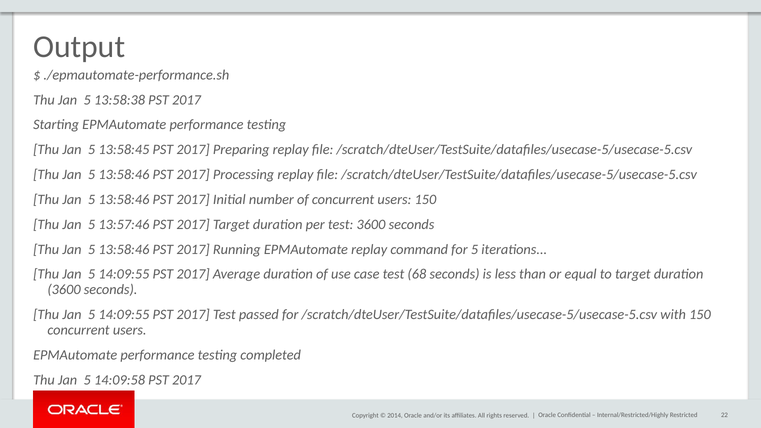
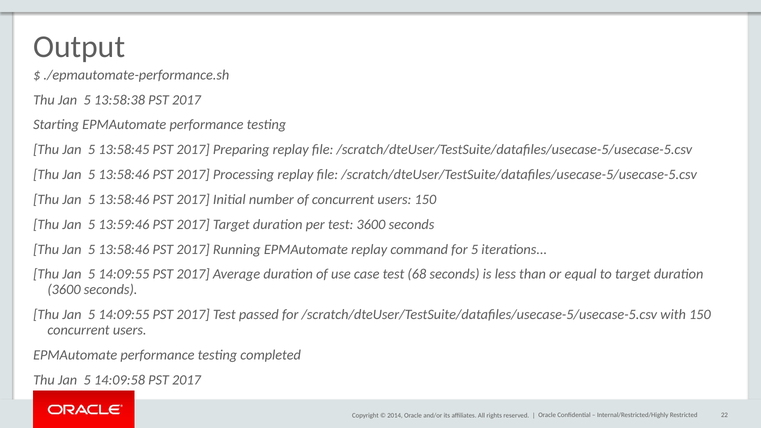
13:57:46: 13:57:46 -> 13:59:46
